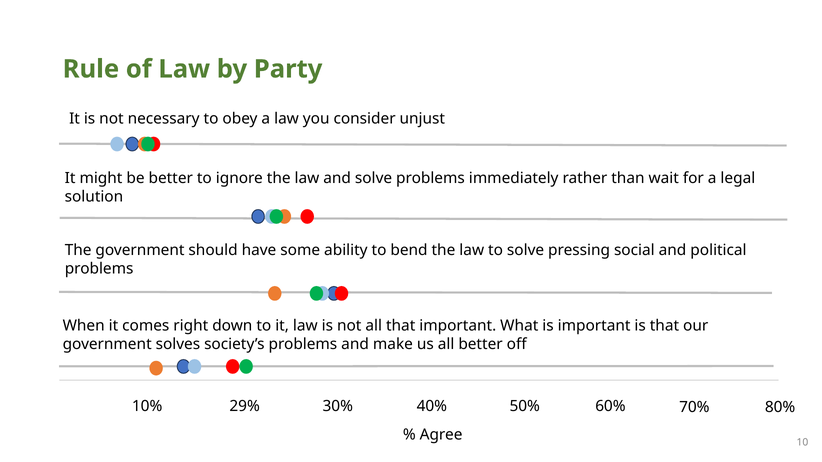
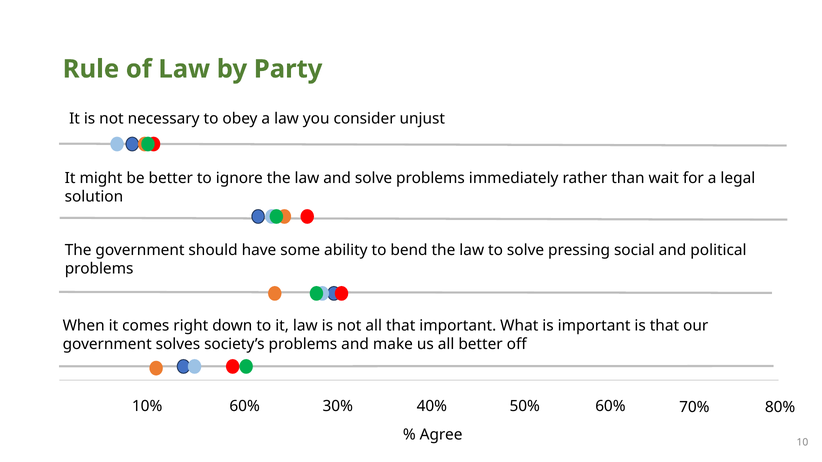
10% 29%: 29% -> 60%
